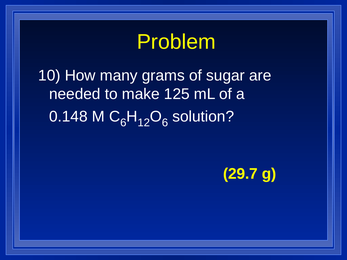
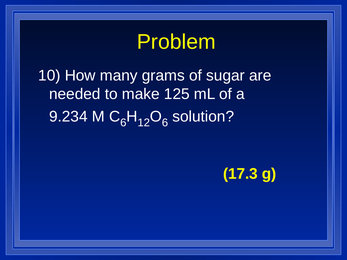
0.148: 0.148 -> 9.234
29.7: 29.7 -> 17.3
